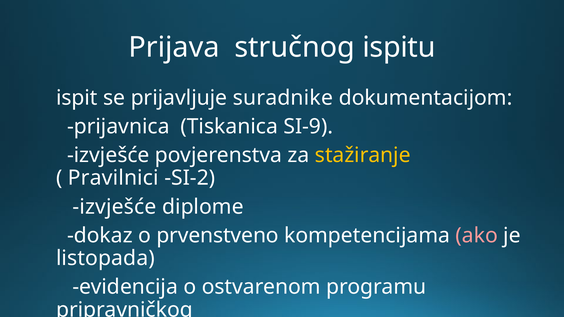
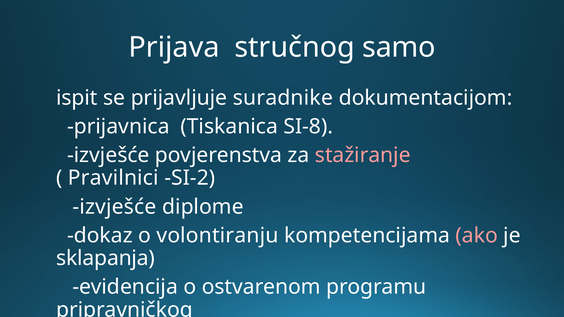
ispitu: ispitu -> samo
SI-9: SI-9 -> SI-8
stažiranje colour: yellow -> pink
prvenstveno: prvenstveno -> volontiranju
listopada: listopada -> sklapanja
